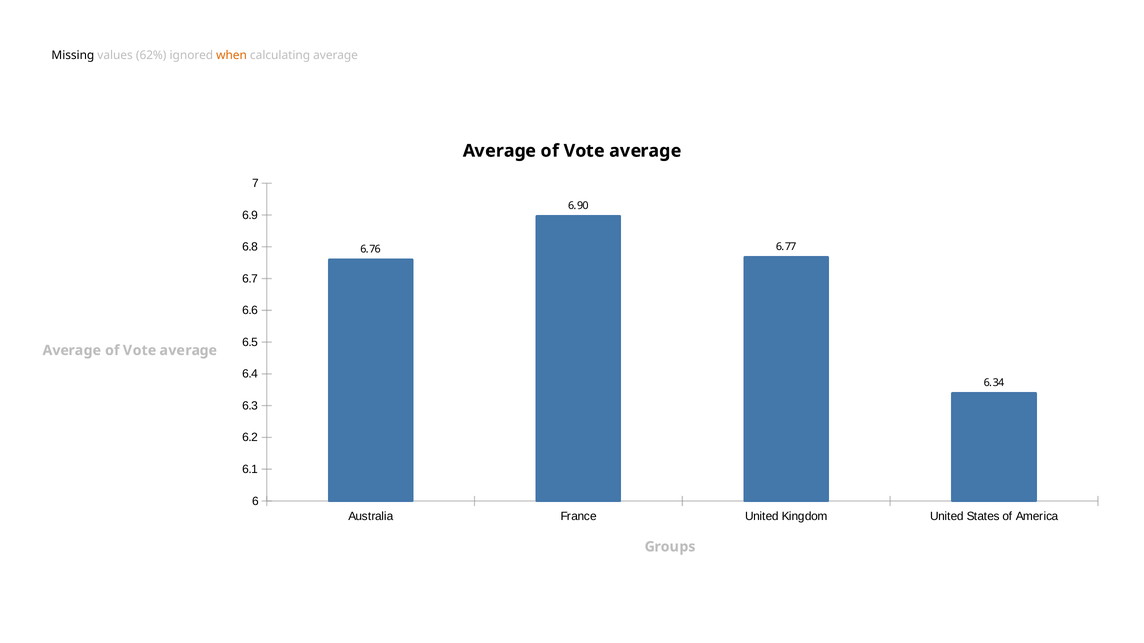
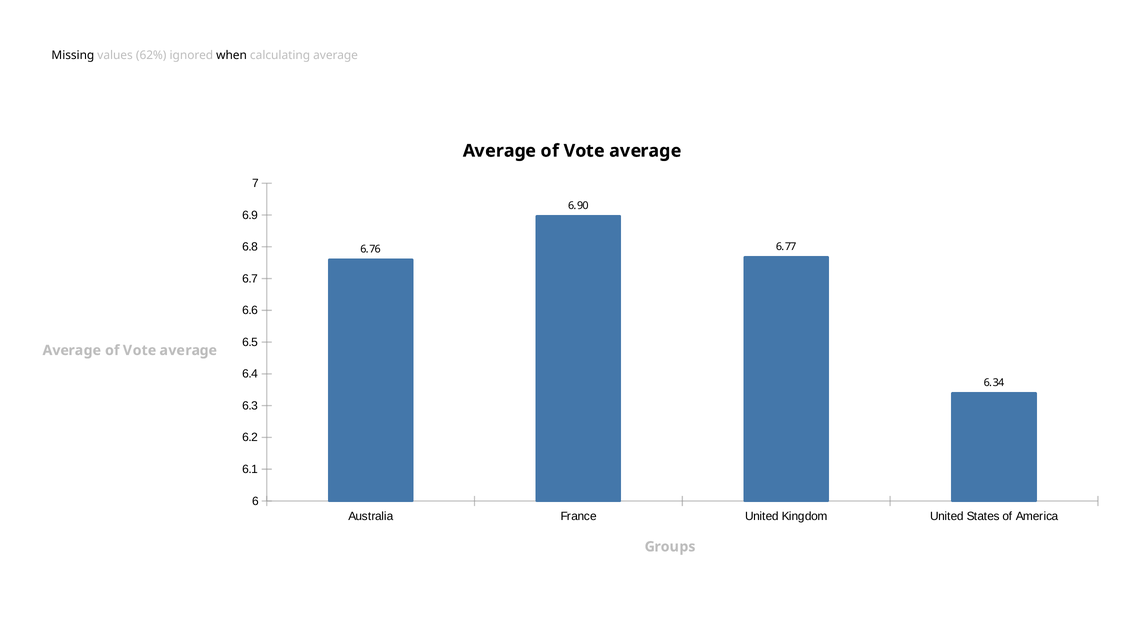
when colour: orange -> black
